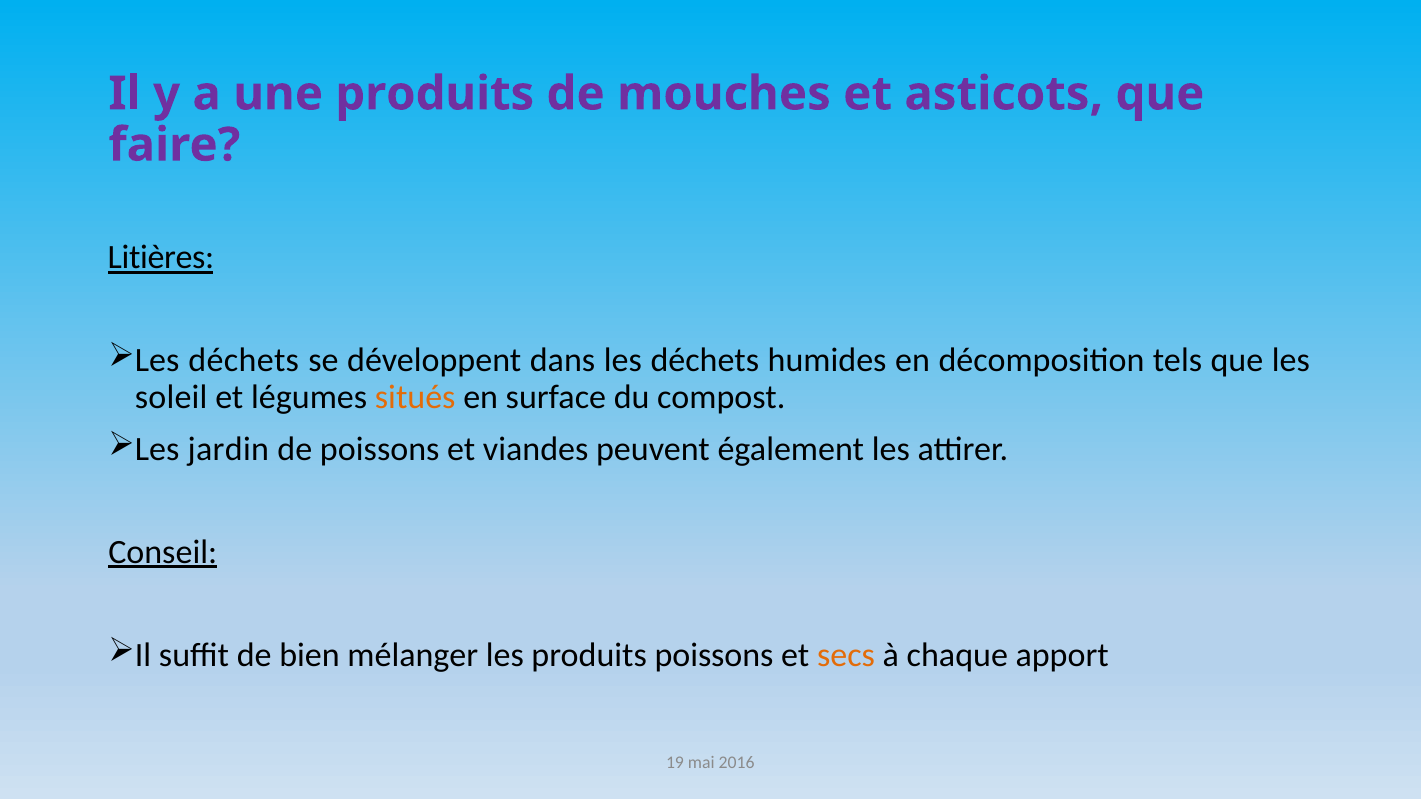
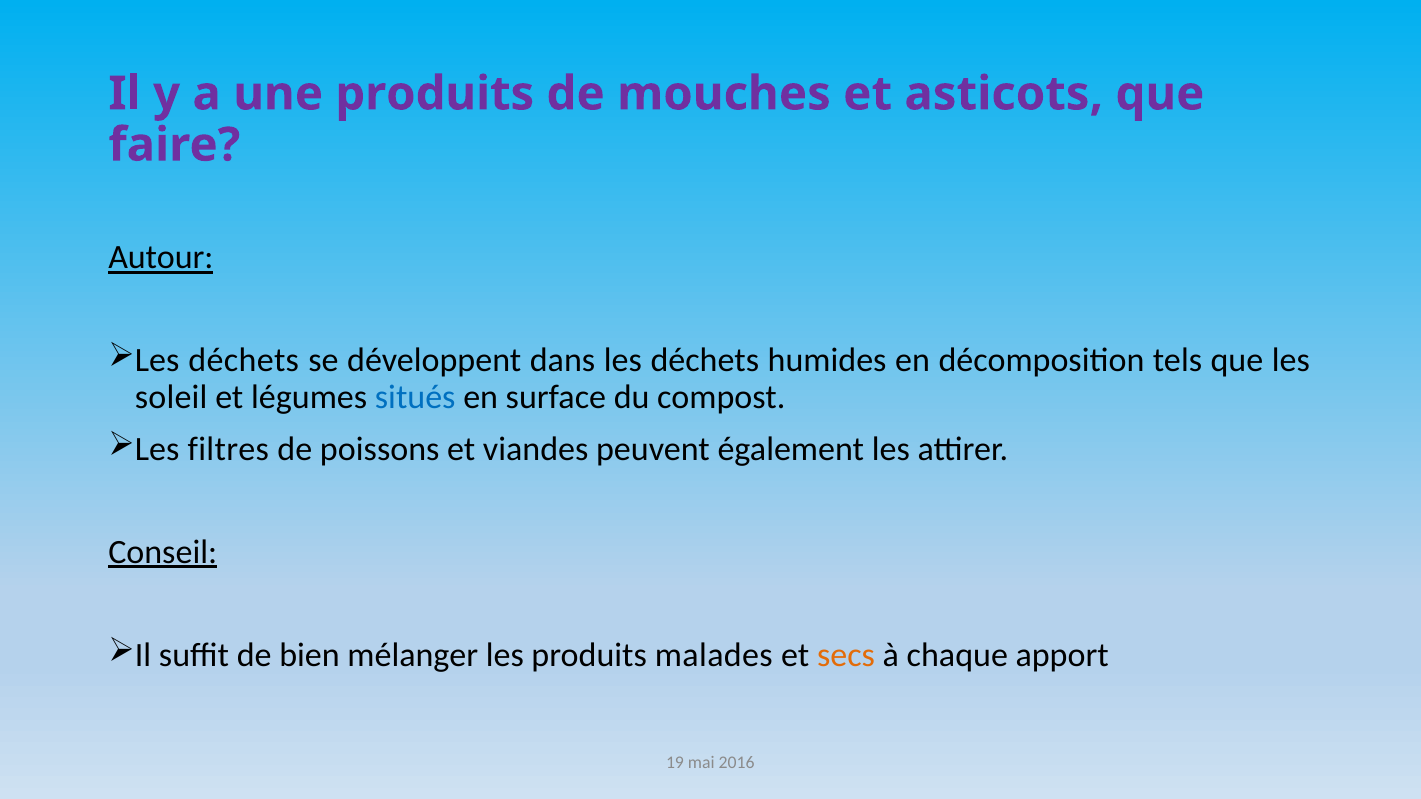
Litières: Litières -> Autour
situés colour: orange -> blue
jardin: jardin -> filtres
produits poissons: poissons -> malades
